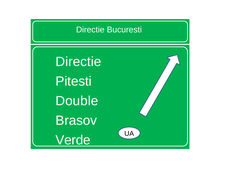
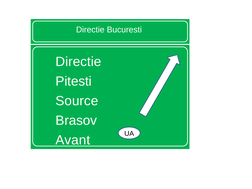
Double: Double -> Source
Verde: Verde -> Avant
